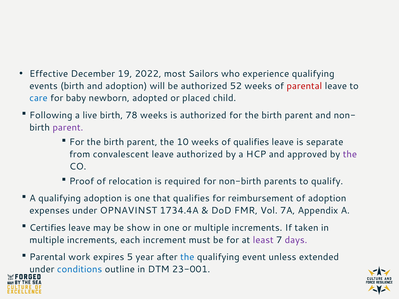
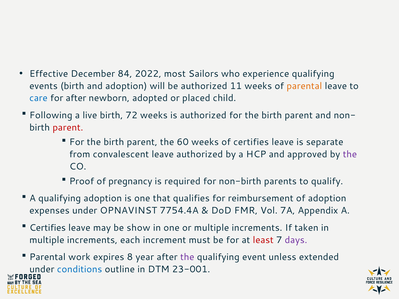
19: 19 -> 84
52: 52 -> 11
parental at (304, 86) colour: red -> orange
for baby: baby -> after
78: 78 -> 72
parent at (68, 128) colour: purple -> red
10: 10 -> 60
of qualifies: qualifies -> certifies
relocation: relocation -> pregnancy
1734.4A: 1734.4A -> 7754.4A
least colour: purple -> red
5: 5 -> 8
the at (187, 257) colour: blue -> purple
